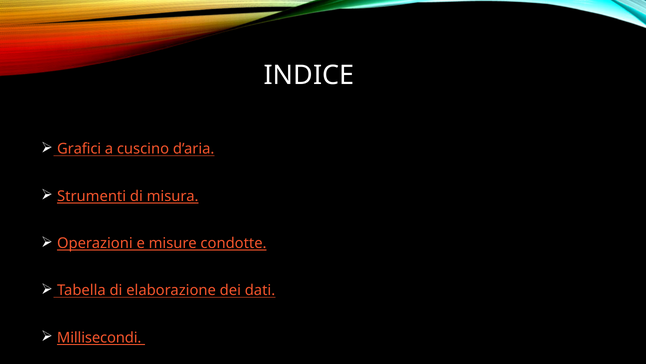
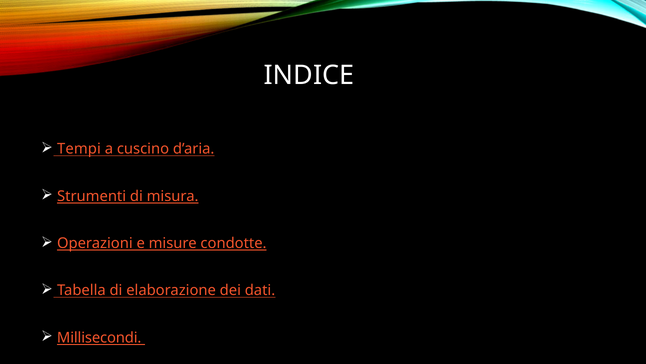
Grafici: Grafici -> Tempi
